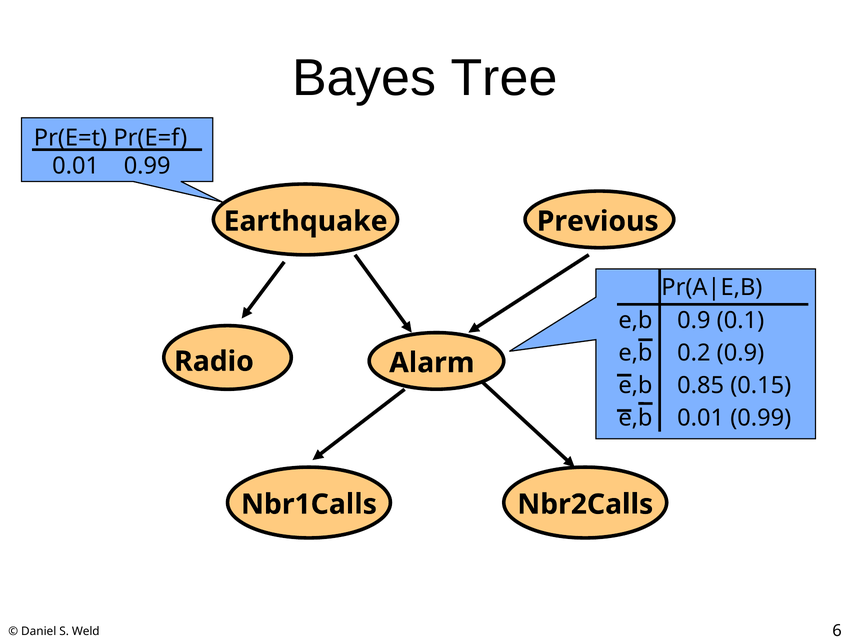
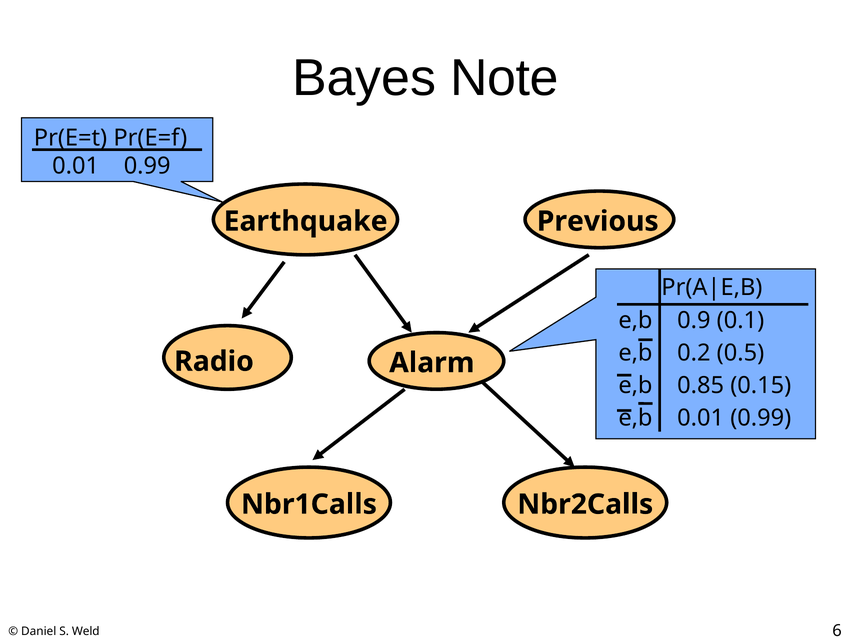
Tree: Tree -> Note
0.2 0.9: 0.9 -> 0.5
